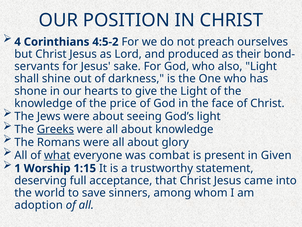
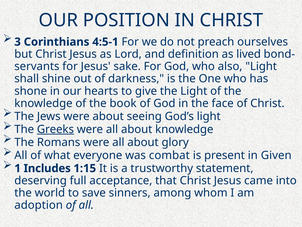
4: 4 -> 3
4:5-2: 4:5-2 -> 4:5-1
produced: produced -> definition
their: their -> lived
price: price -> book
what underline: present -> none
Worship: Worship -> Includes
